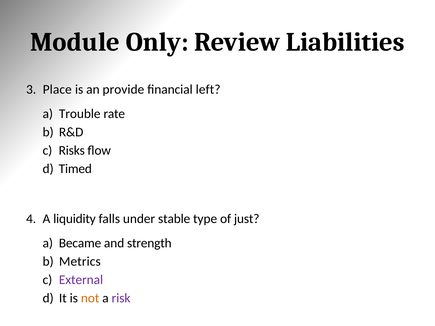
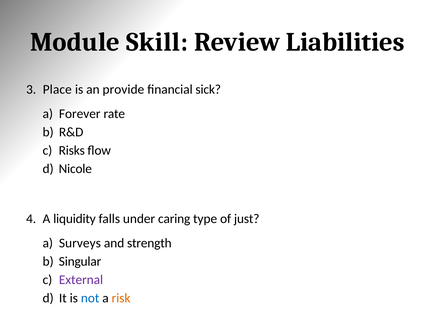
Only: Only -> Skill
left: left -> sick
Trouble: Trouble -> Forever
Timed: Timed -> Nicole
stable: stable -> caring
Became: Became -> Surveys
Metrics: Metrics -> Singular
not colour: orange -> blue
risk colour: purple -> orange
